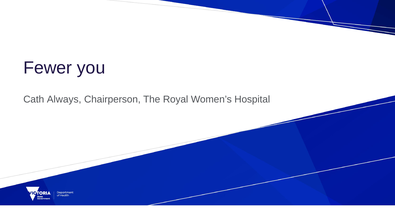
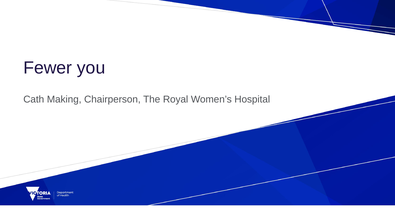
Always: Always -> Making
